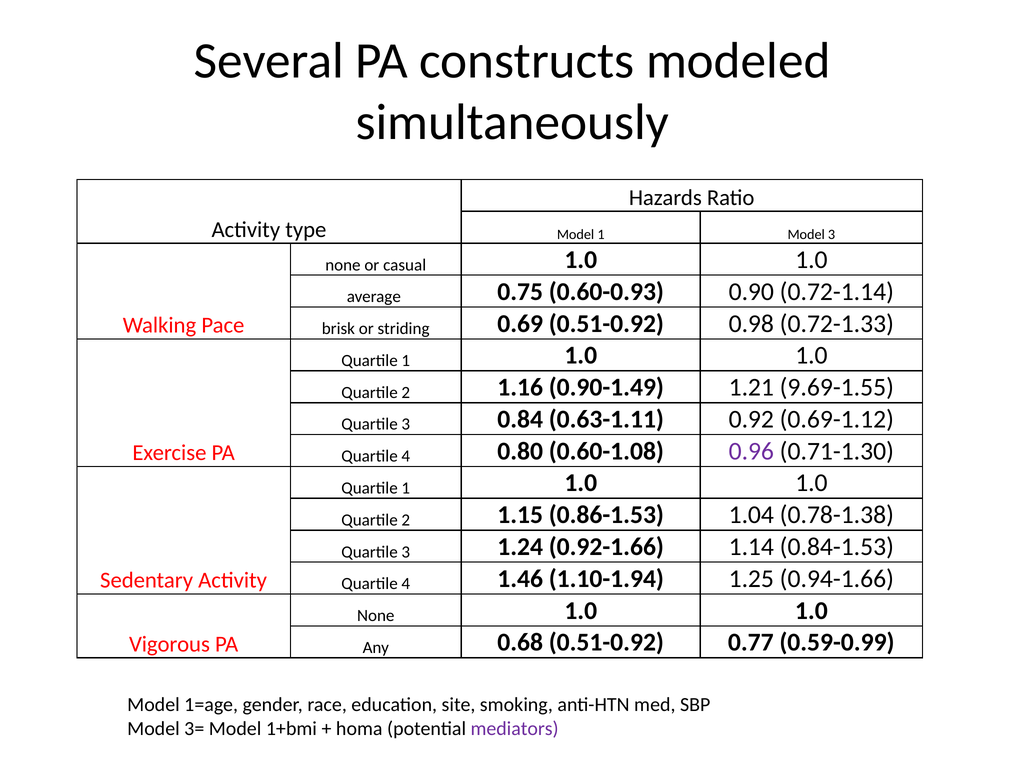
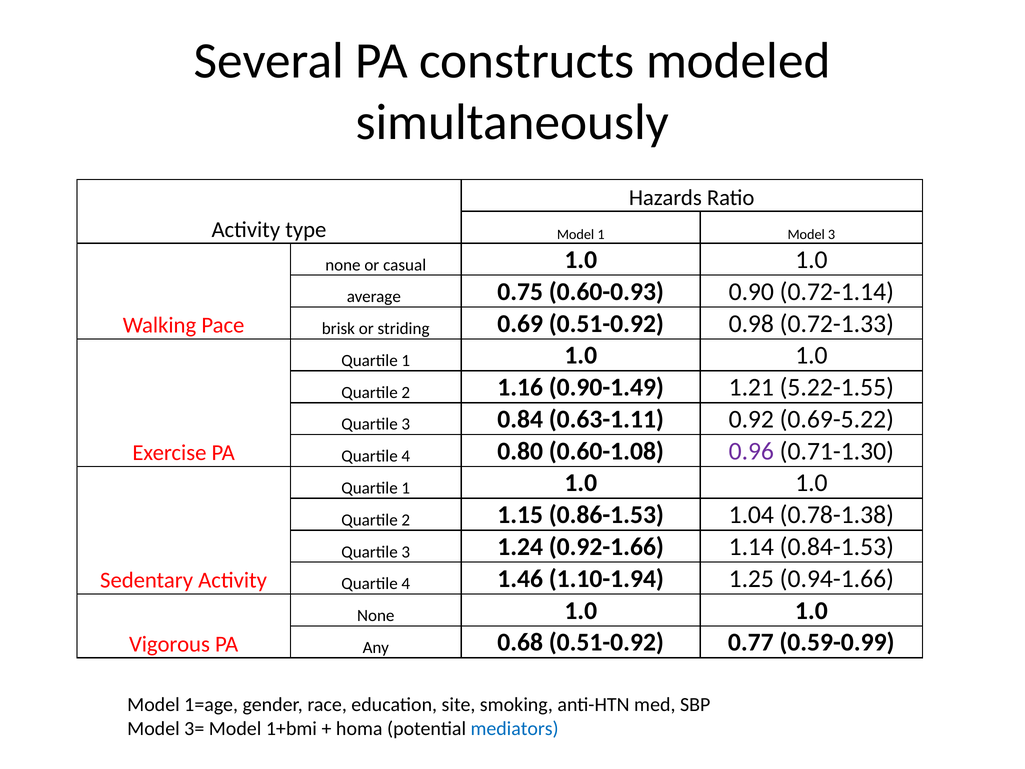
9.69-1.55: 9.69-1.55 -> 5.22-1.55
0.69-1.12: 0.69-1.12 -> 0.69-5.22
mediators colour: purple -> blue
